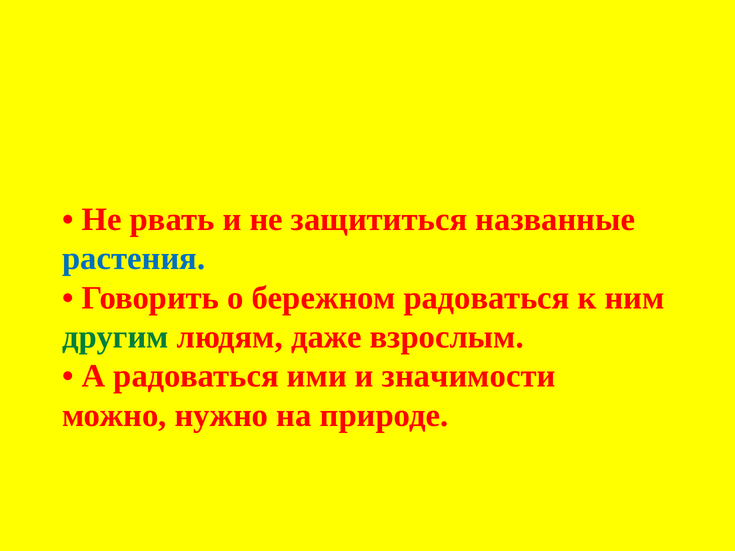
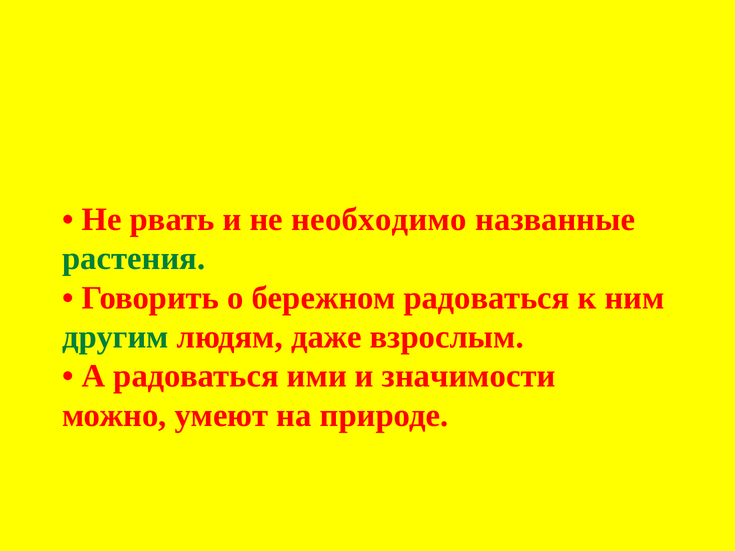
защититься: защититься -> необходимо
растения colour: blue -> green
нужно: нужно -> умеют
